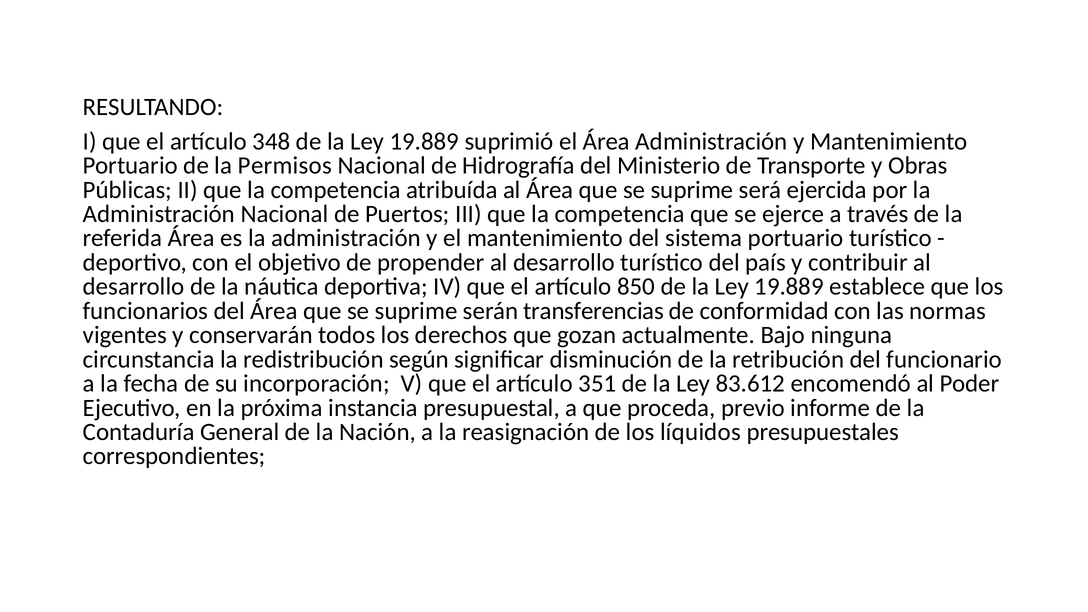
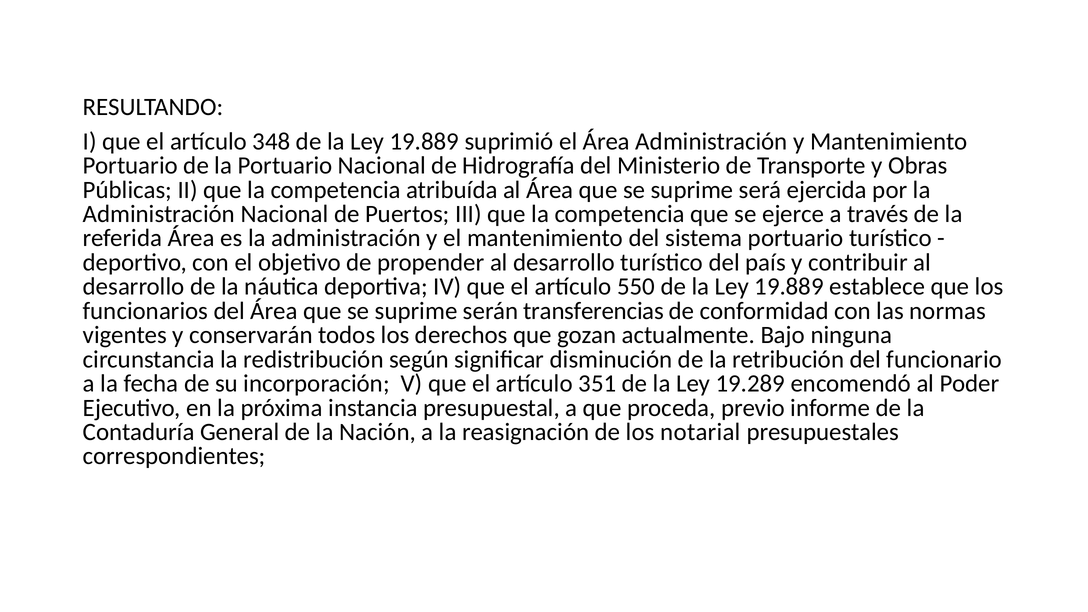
la Permisos: Permisos -> Portuario
850: 850 -> 550
83.612: 83.612 -> 19.289
líquidos: líquidos -> notarial
